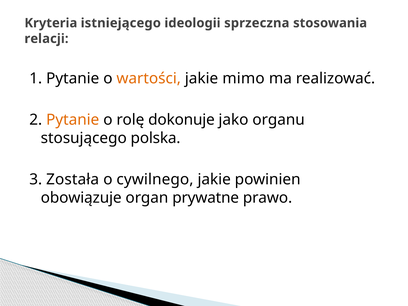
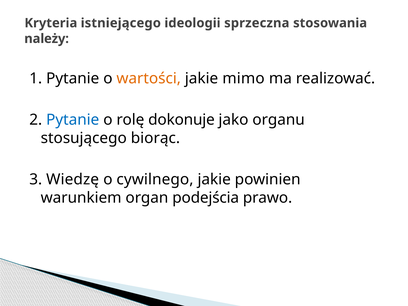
relacji: relacji -> należy
Pytanie at (73, 120) colour: orange -> blue
polska: polska -> biorąc
Została: Została -> Wiedzę
obowiązuje: obowiązuje -> warunkiem
prywatne: prywatne -> podejścia
